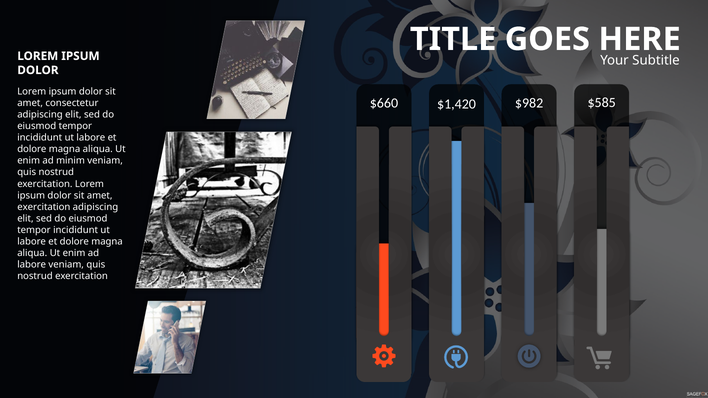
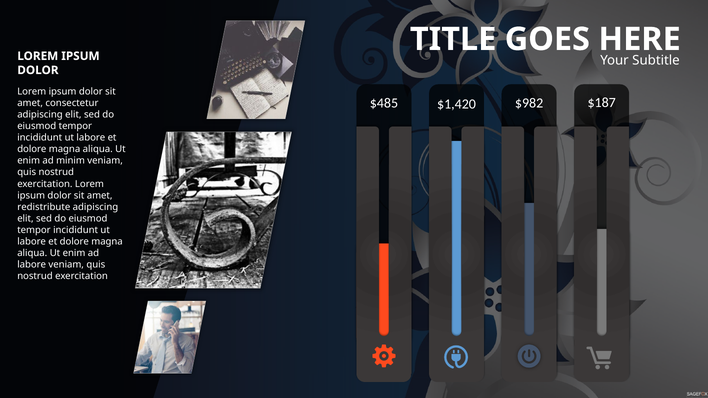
$660: $660 -> $485
$585: $585 -> $187
exercitation at (44, 207): exercitation -> redistribute
